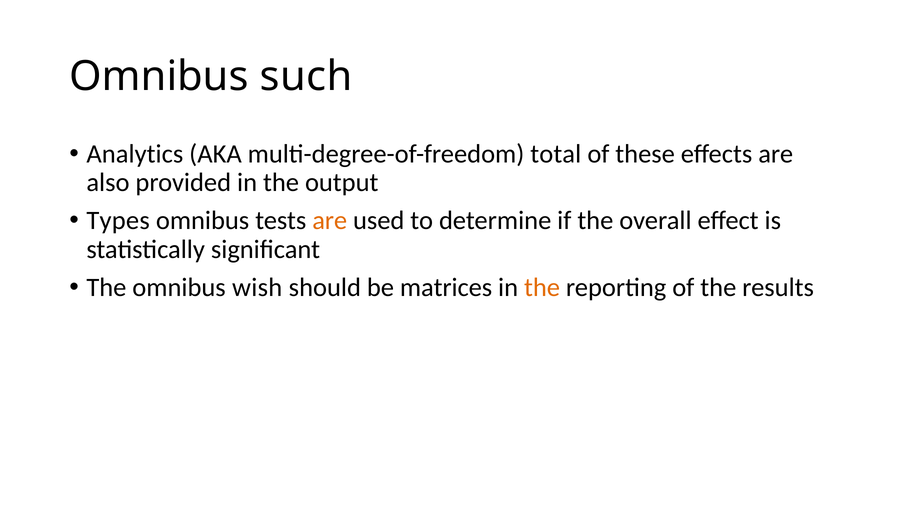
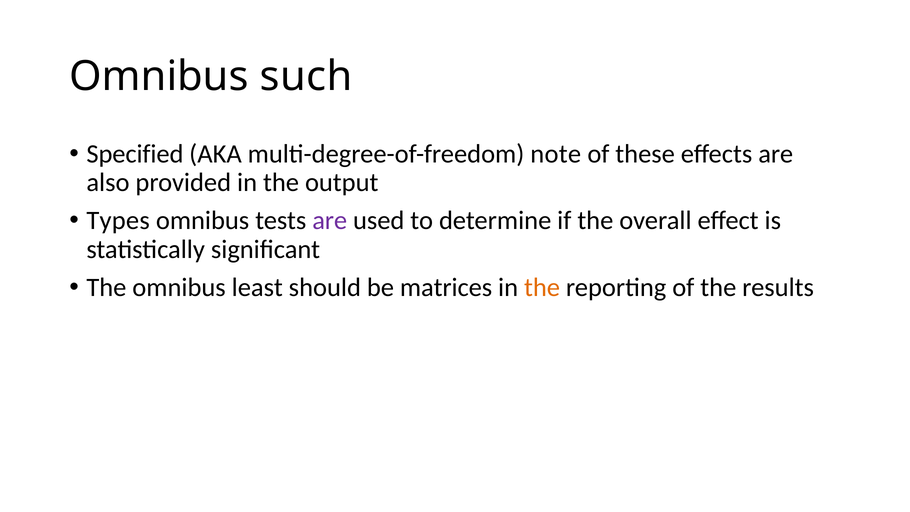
Analytics: Analytics -> Specified
total: total -> note
are at (330, 221) colour: orange -> purple
wish: wish -> least
